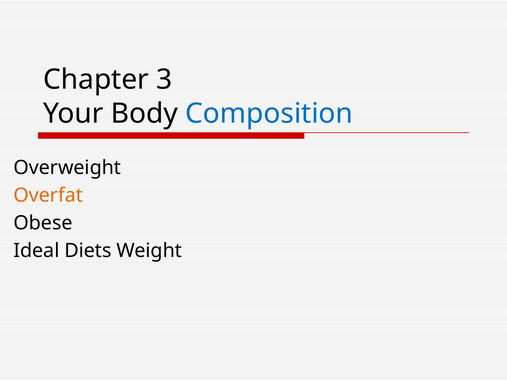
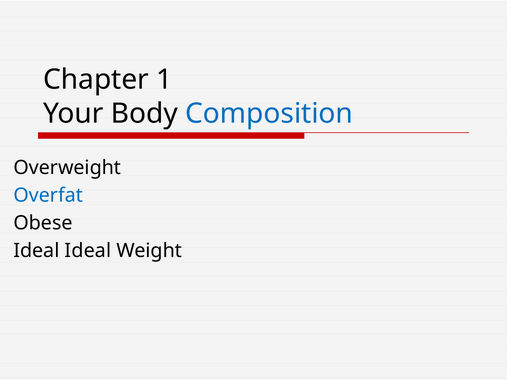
3: 3 -> 1
Overfat colour: orange -> blue
Ideal Diets: Diets -> Ideal
